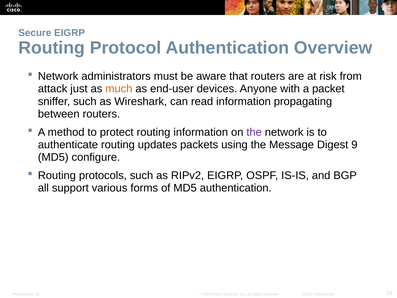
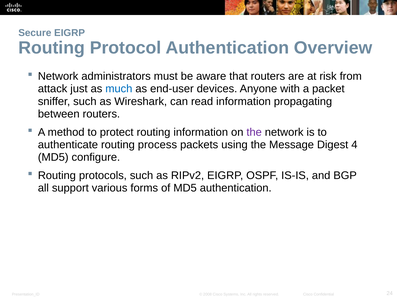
much colour: orange -> blue
updates: updates -> process
9: 9 -> 4
